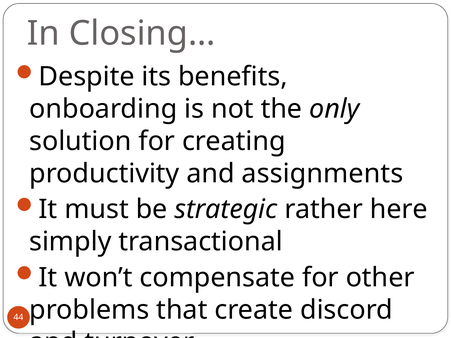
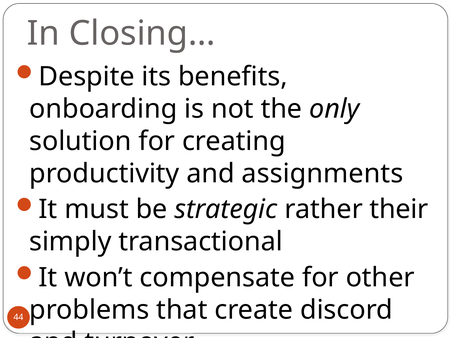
here: here -> their
